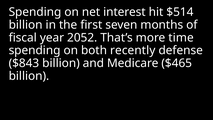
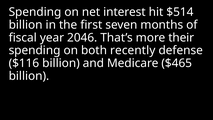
2052: 2052 -> 2046
time: time -> their
$843: $843 -> $116
